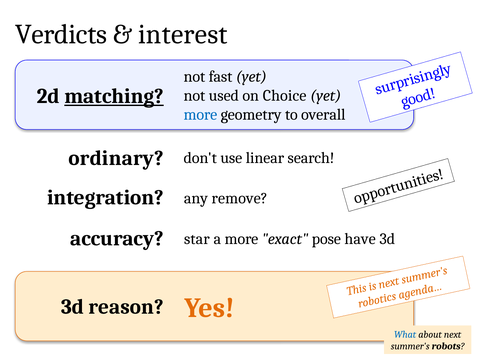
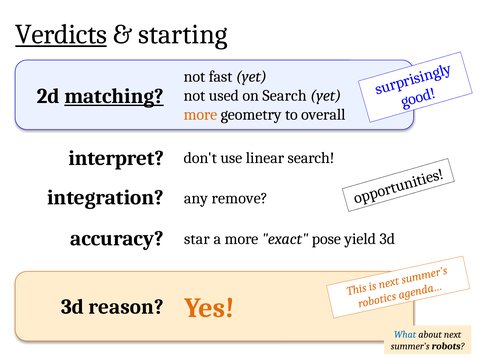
Verdicts underline: none -> present
interest: interest -> starting
on Choice: Choice -> Search
more at (200, 115) colour: blue -> orange
ordinary: ordinary -> interpret
have: have -> yield
